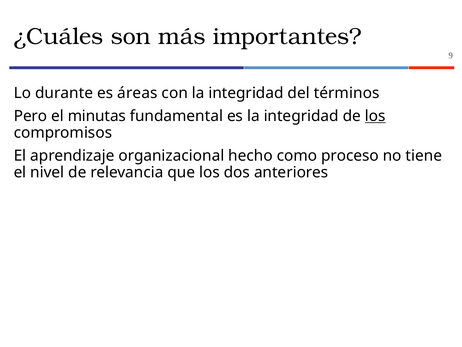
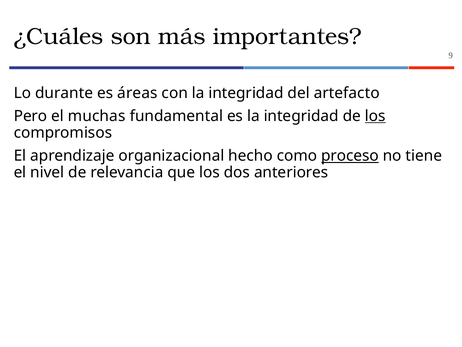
términos: términos -> artefacto
minutas: minutas -> muchas
proceso underline: none -> present
